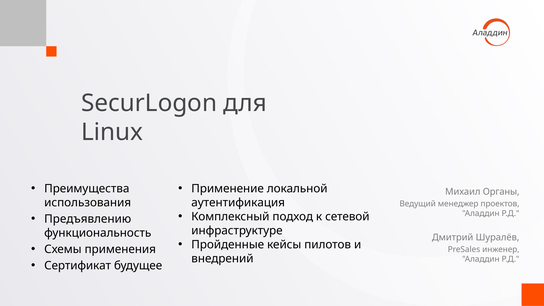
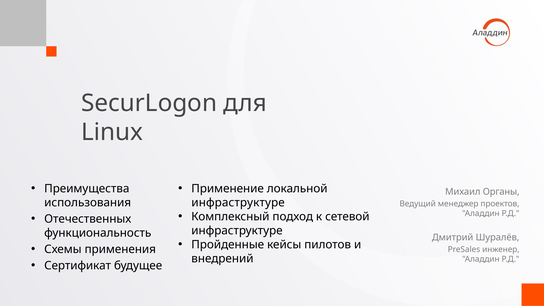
аутентификация at (238, 203): аутентификация -> инфраструктуре
Предъявлению: Предъявлению -> Отечественных
